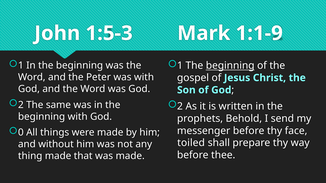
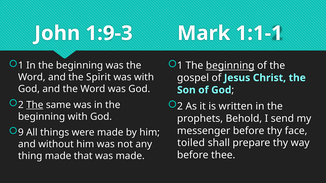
1:5-3: 1:5-3 -> 1:9-3
1:1-9: 1:1-9 -> 1:1-1
Peter: Peter -> Spirit
The at (35, 105) underline: none -> present
0: 0 -> 9
